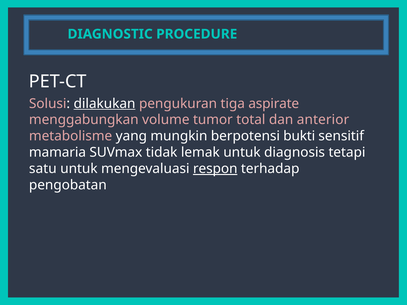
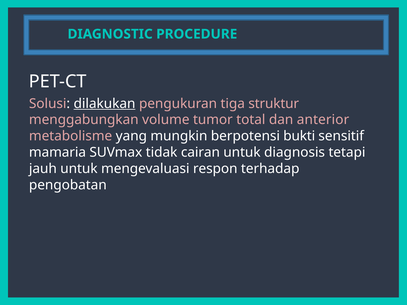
aspirate: aspirate -> struktur
lemak: lemak -> cairan
satu: satu -> jauh
respon underline: present -> none
